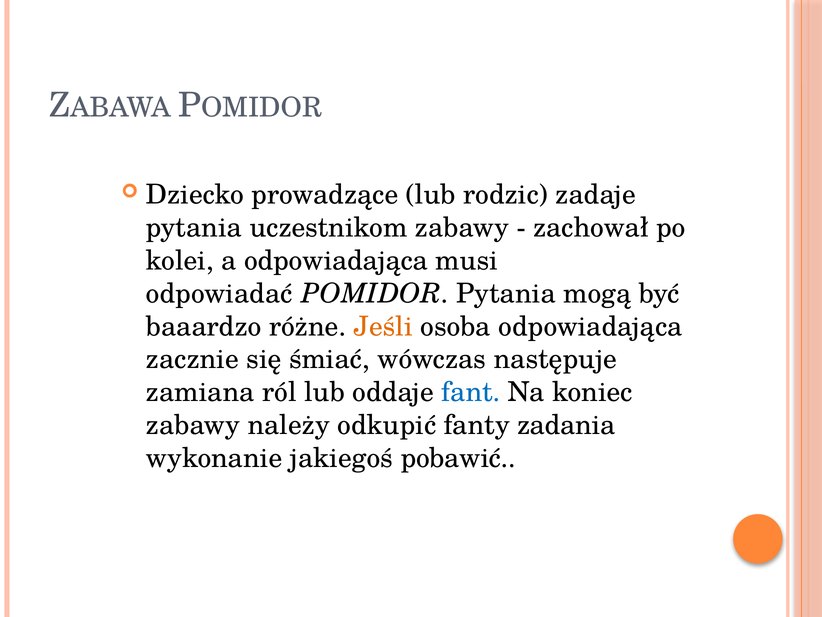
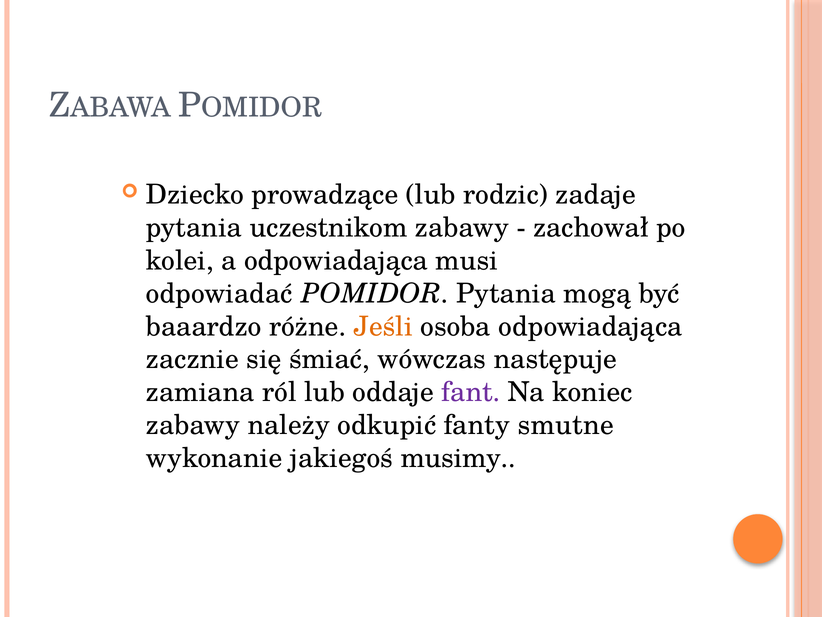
fant colour: blue -> purple
zadania: zadania -> smutne
pobawić: pobawić -> musimy
